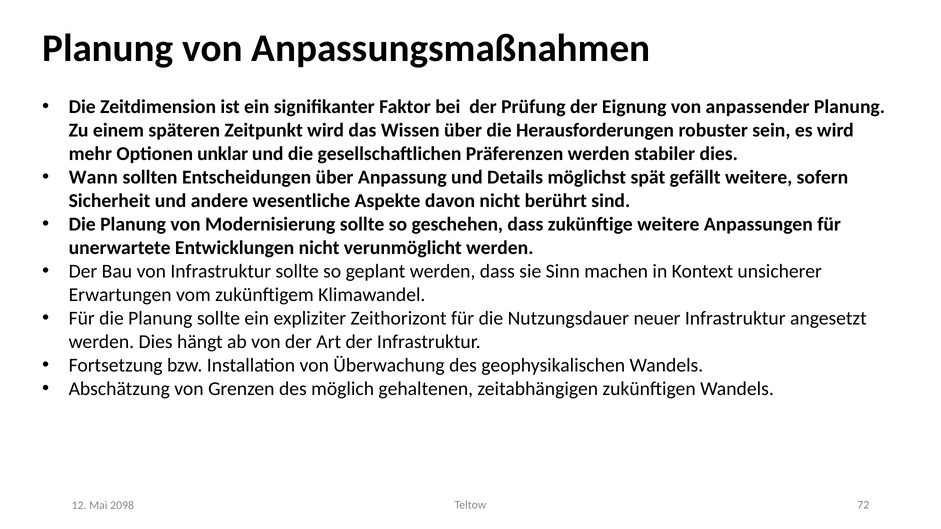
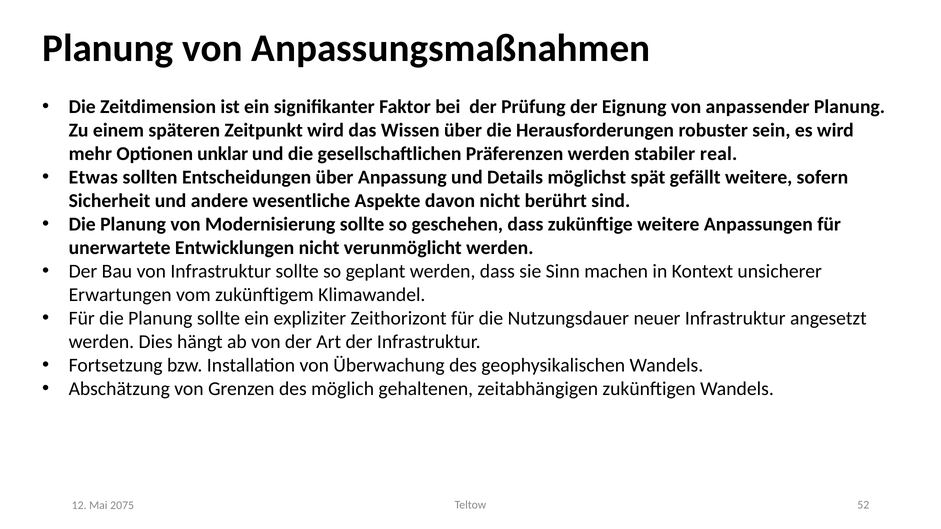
stabiler dies: dies -> real
Wann: Wann -> Etwas
72: 72 -> 52
2098: 2098 -> 2075
